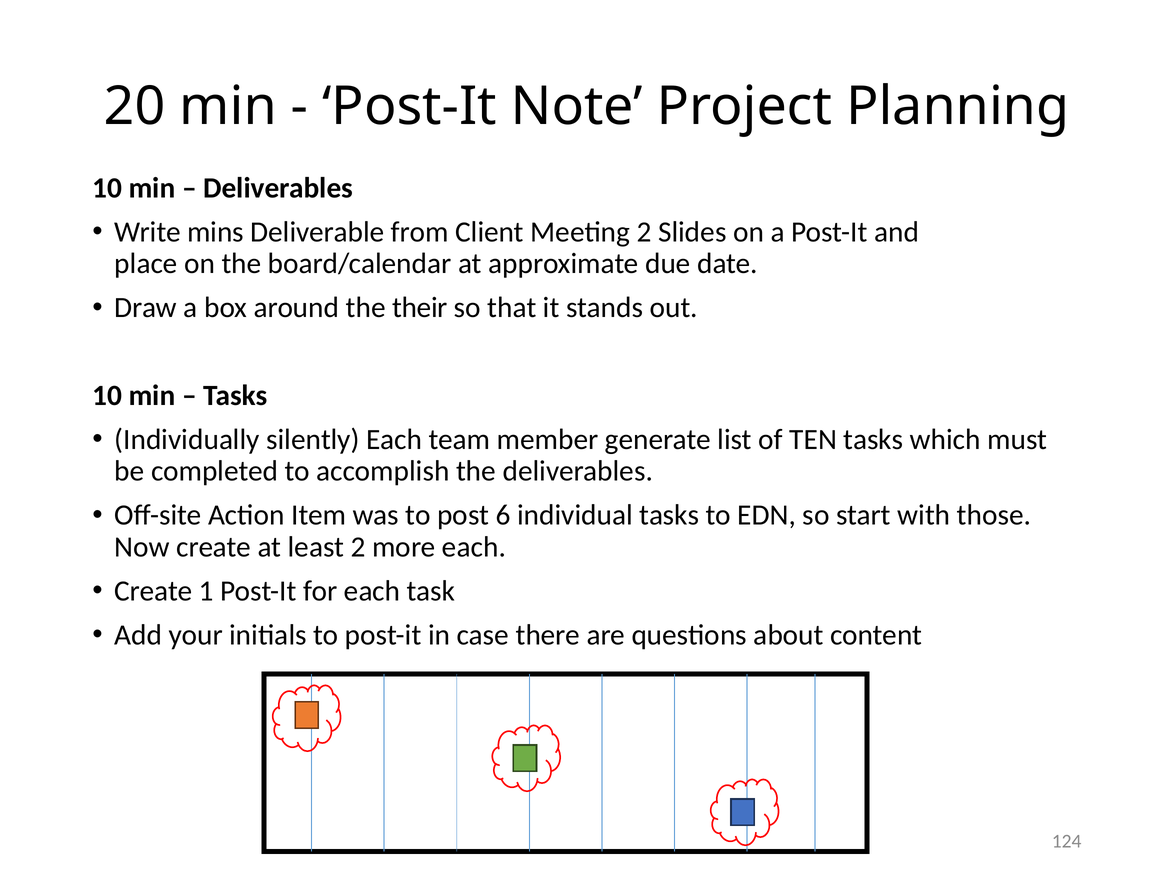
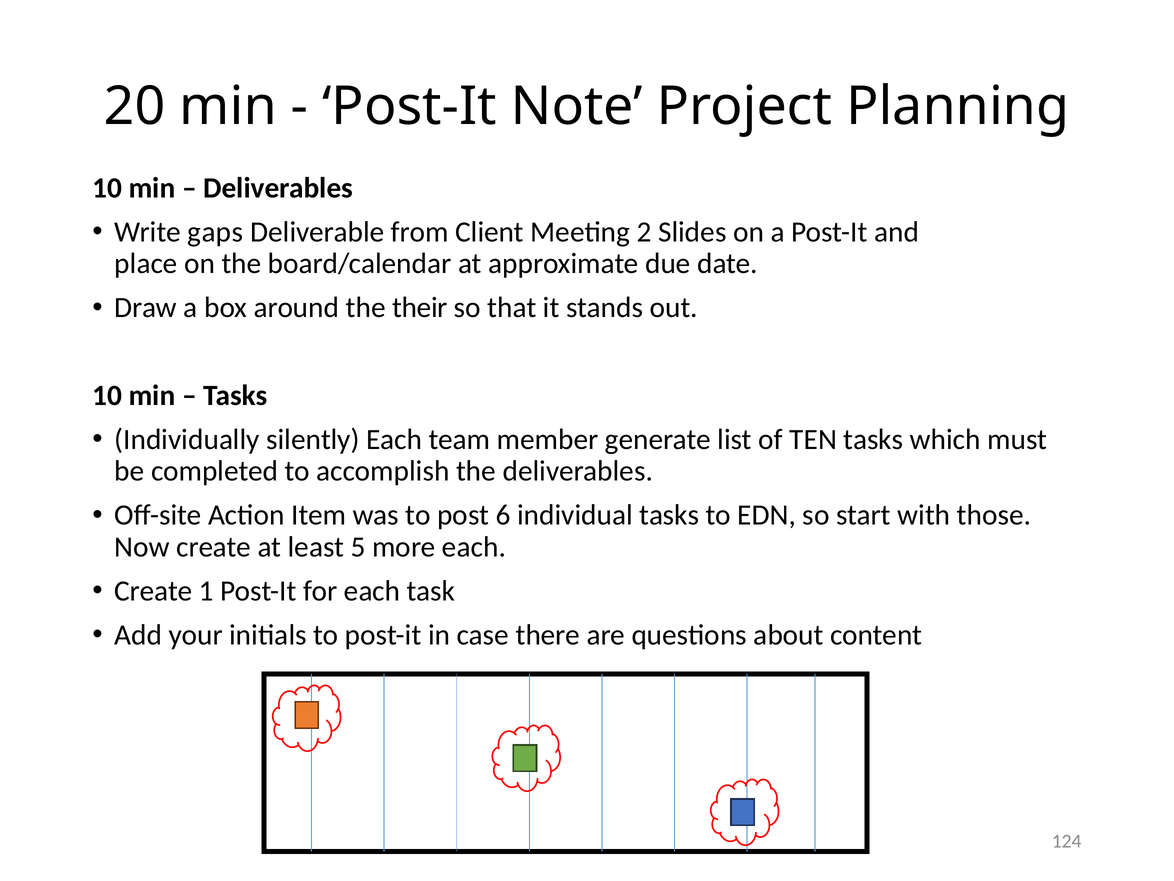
mins: mins -> gaps
least 2: 2 -> 5
